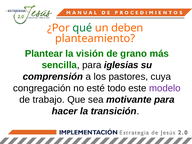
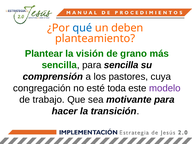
qué colour: green -> blue
para iglesias: iglesias -> sencilla
todo: todo -> toda
